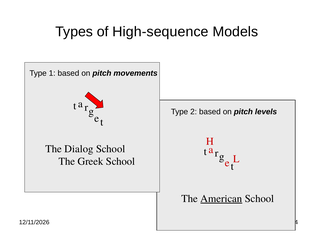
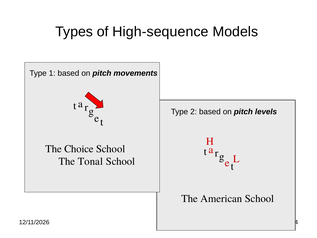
Dialog: Dialog -> Choice
Greek: Greek -> Tonal
American underline: present -> none
